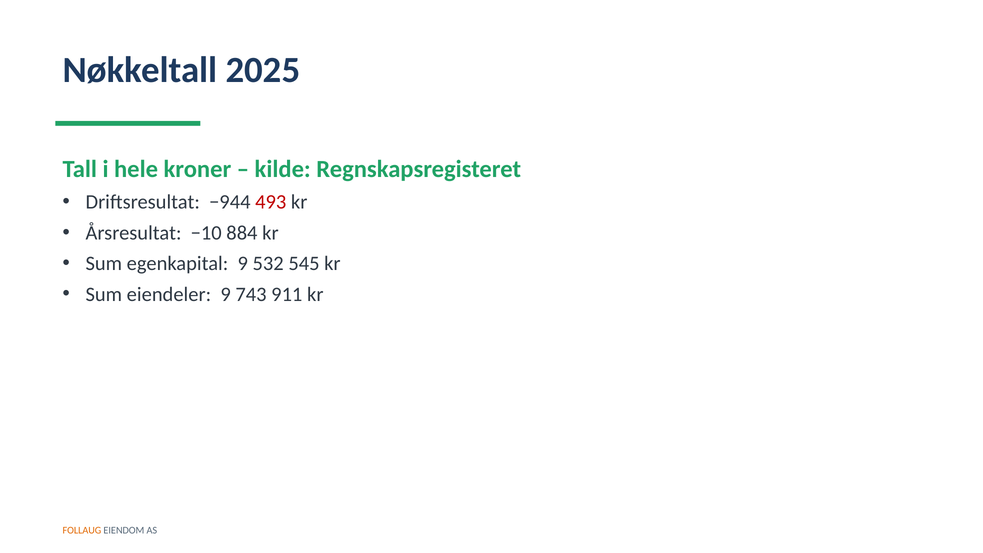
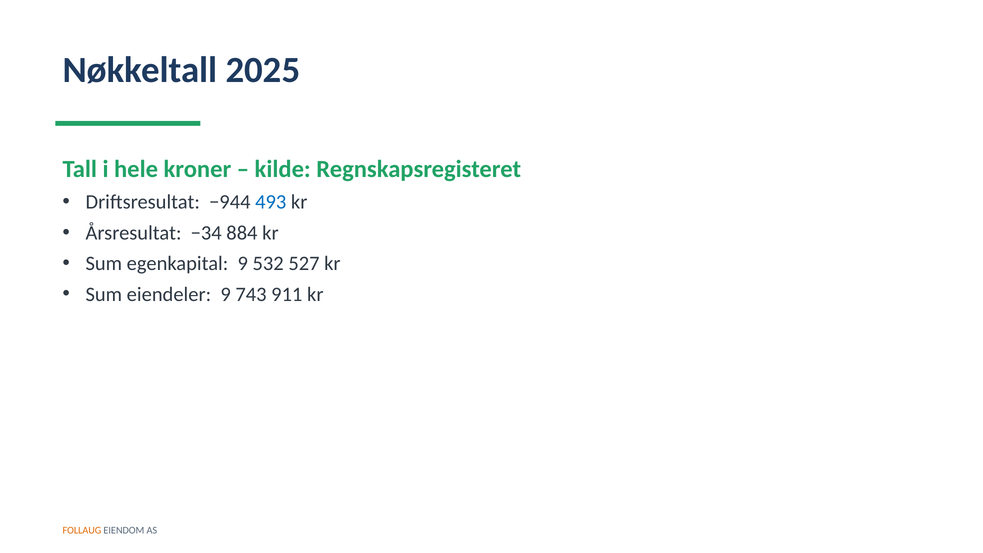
493 colour: red -> blue
−10: −10 -> −34
545: 545 -> 527
